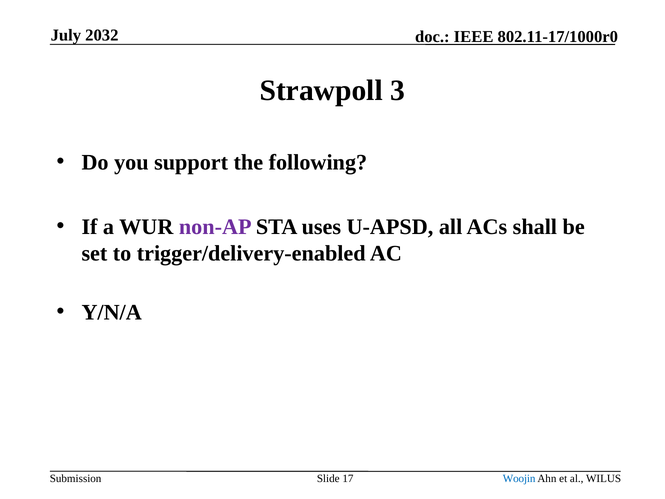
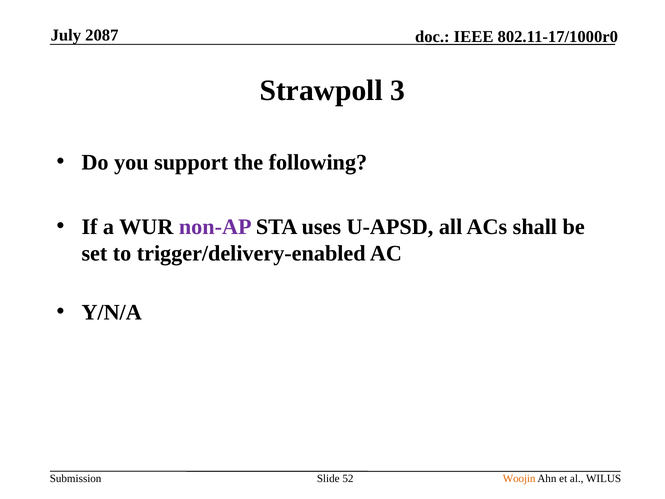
2032: 2032 -> 2087
17: 17 -> 52
Woojin colour: blue -> orange
